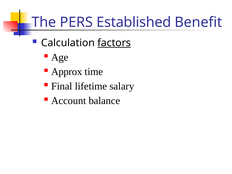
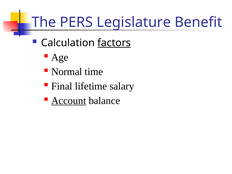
Established: Established -> Legislature
Approx: Approx -> Normal
Account underline: none -> present
